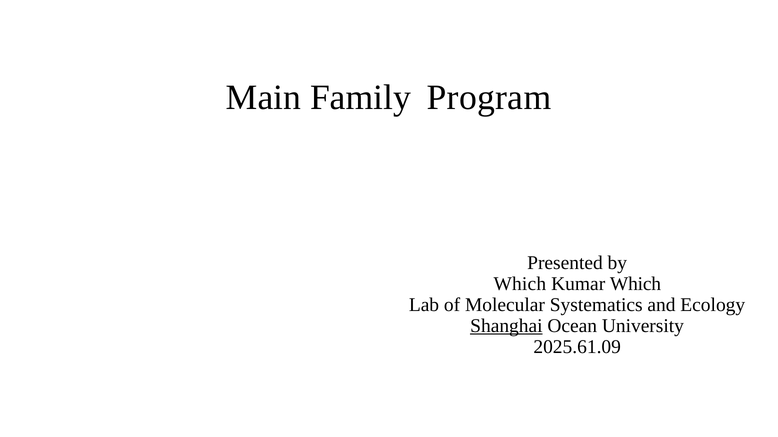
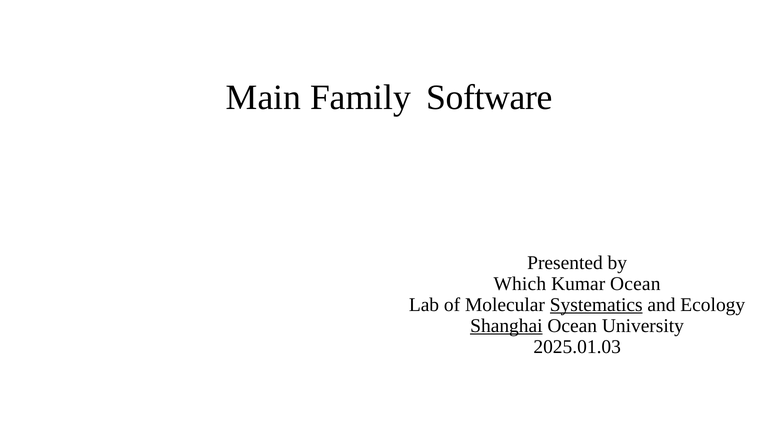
Program: Program -> Software
Kumar Which: Which -> Ocean
Systematics underline: none -> present
2025.61.09: 2025.61.09 -> 2025.01.03
